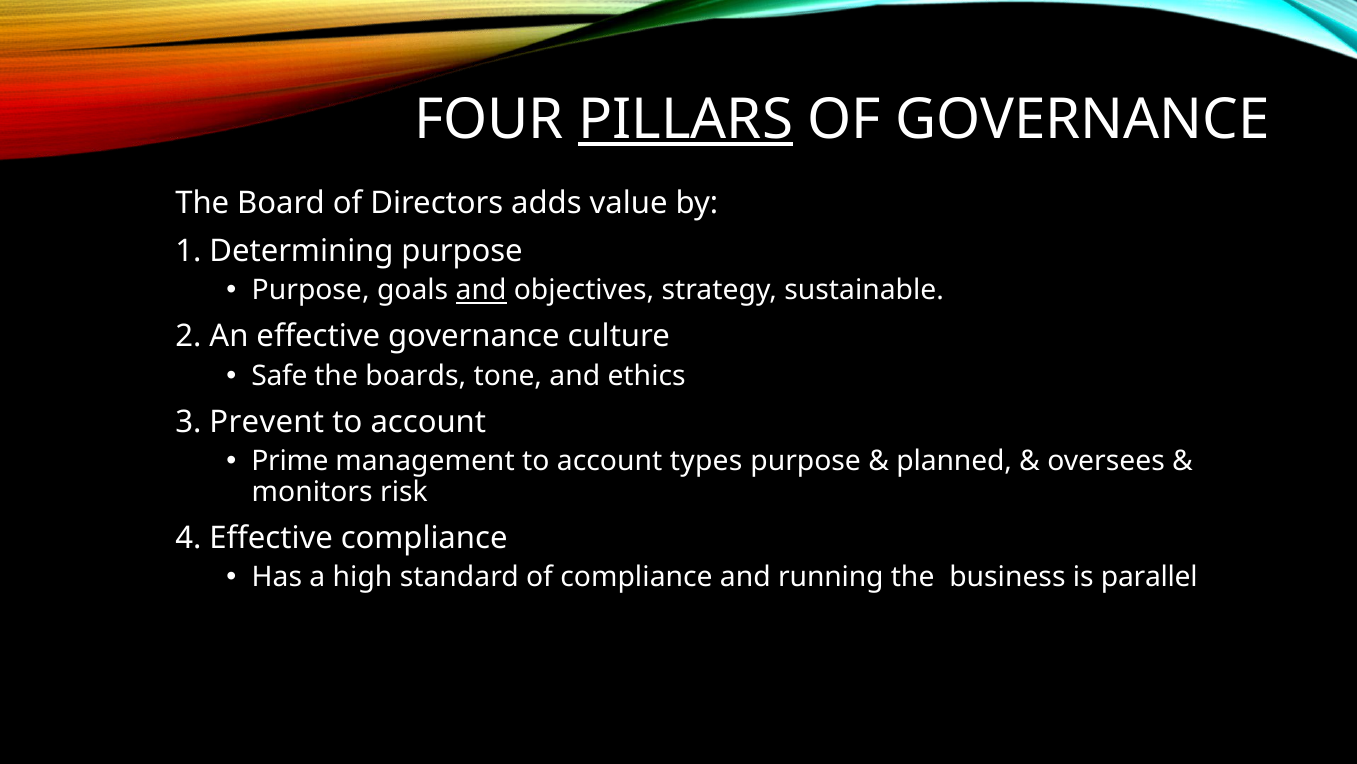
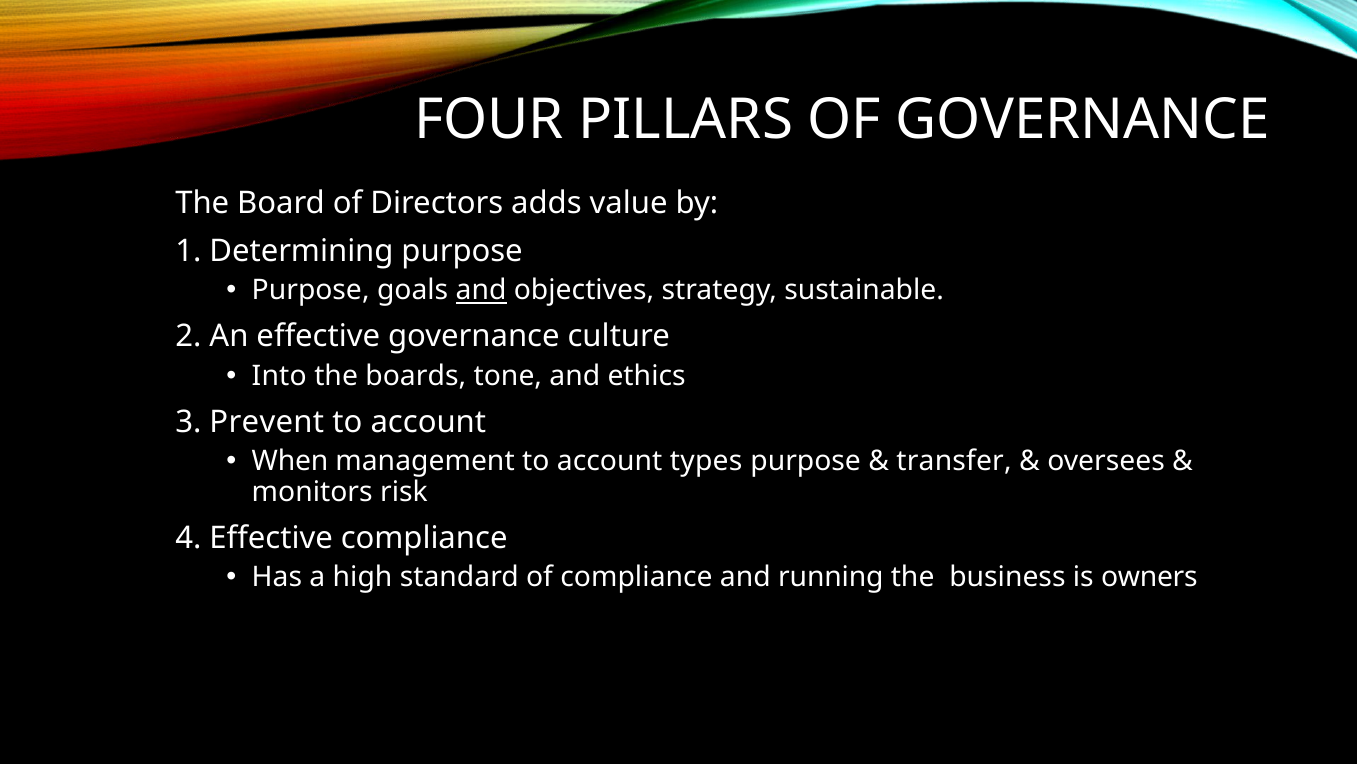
PILLARS underline: present -> none
Safe: Safe -> Into
Prime: Prime -> When
planned: planned -> transfer
parallel: parallel -> owners
